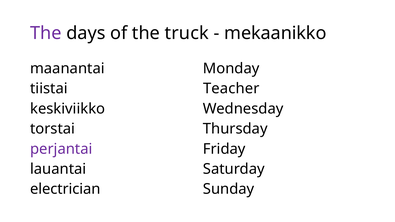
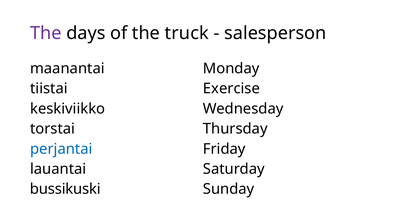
mekaanikko: mekaanikko -> salesperson
Teacher: Teacher -> Exercise
perjantai colour: purple -> blue
electrician: electrician -> bussikuski
